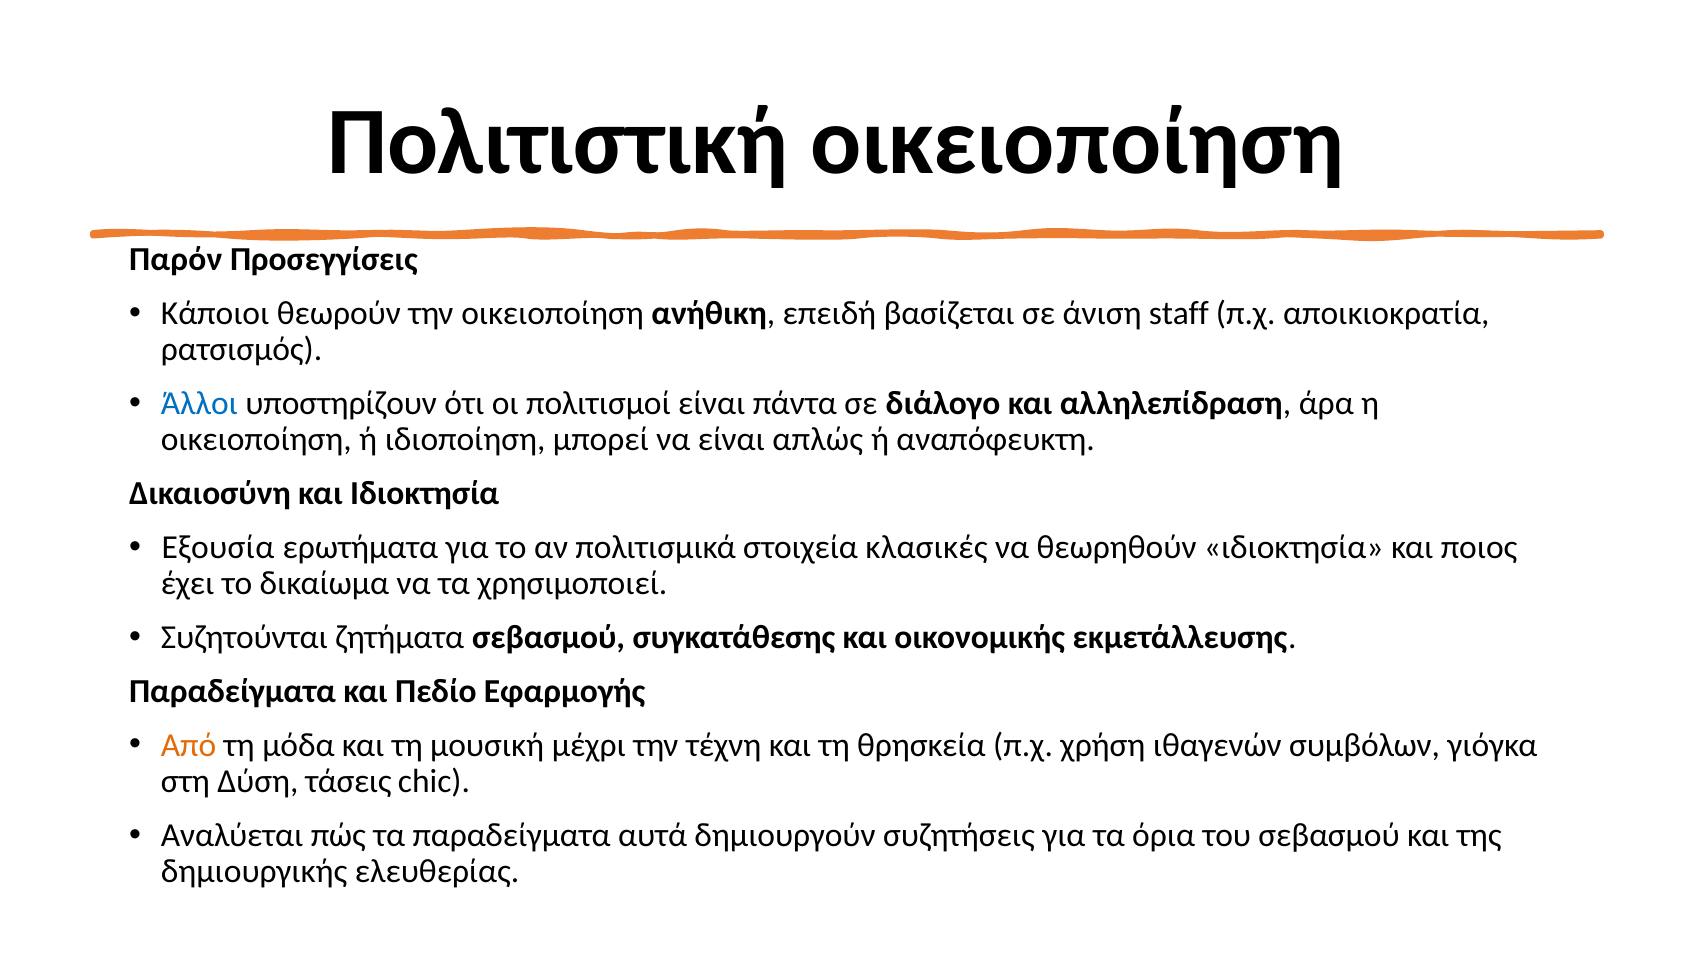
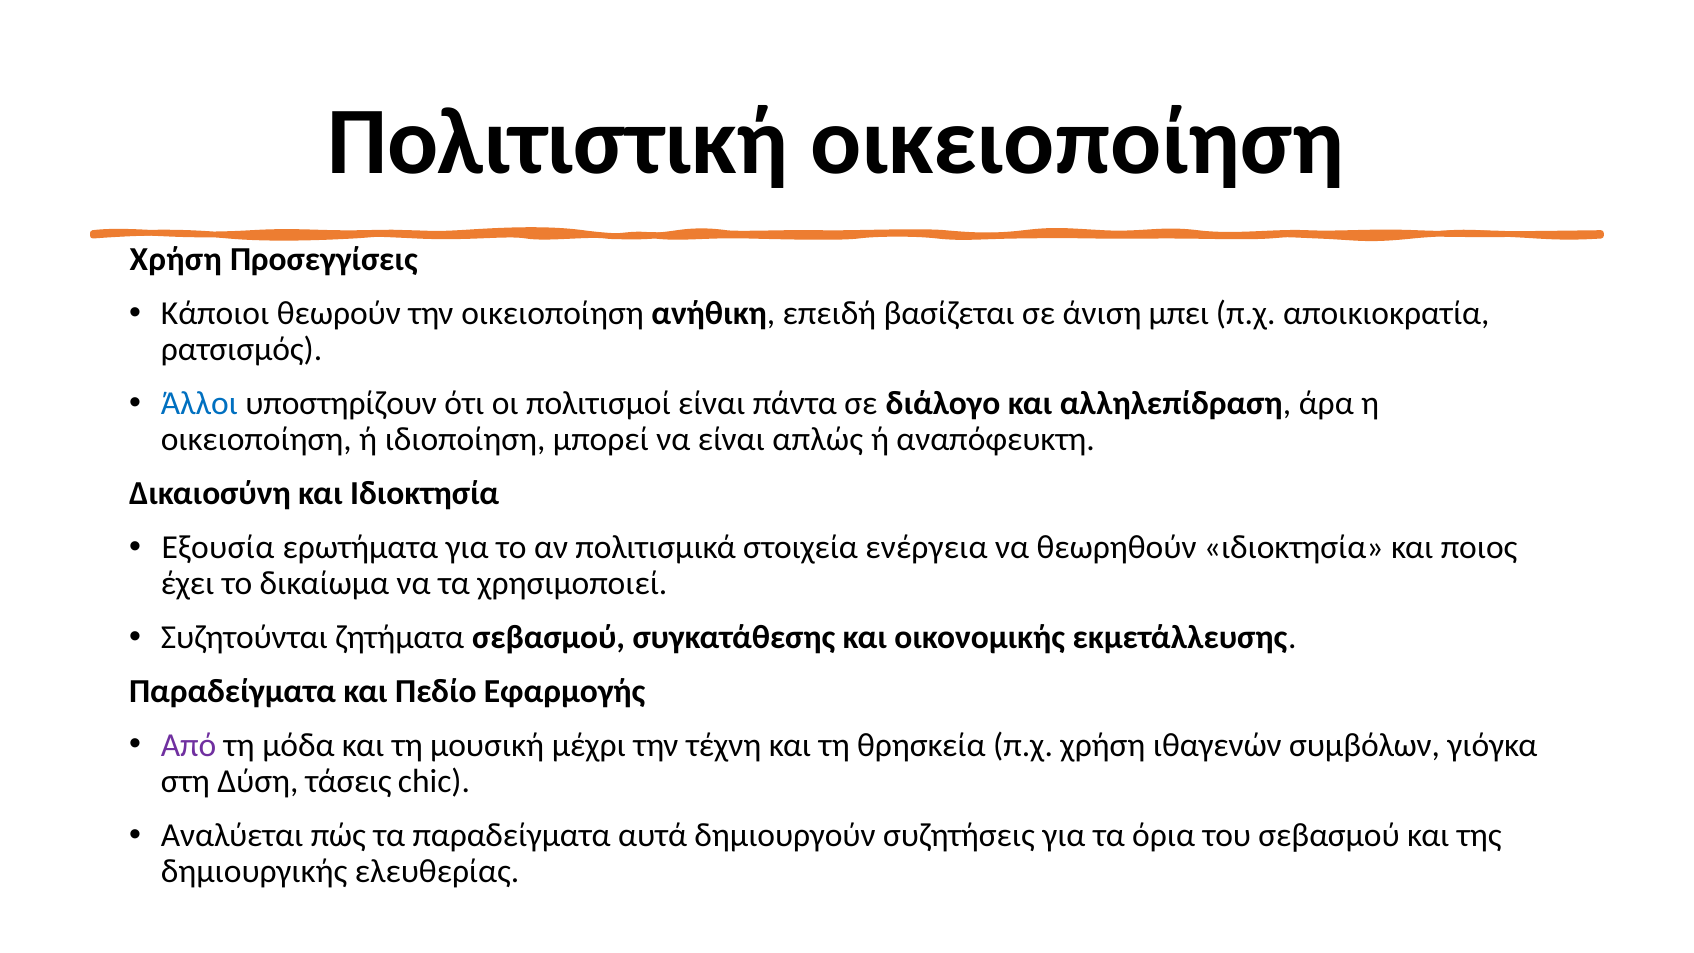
Παρόν at (176, 259): Παρόν -> Χρήση
staff: staff -> μπει
κλασικές: κλασικές -> ενέργεια
Από colour: orange -> purple
